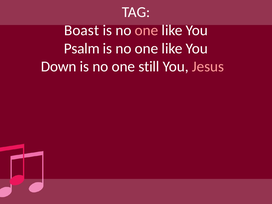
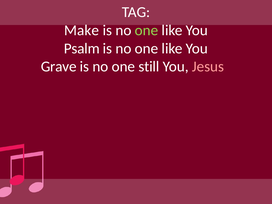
Boast: Boast -> Make
one at (146, 30) colour: pink -> light green
Down: Down -> Grave
